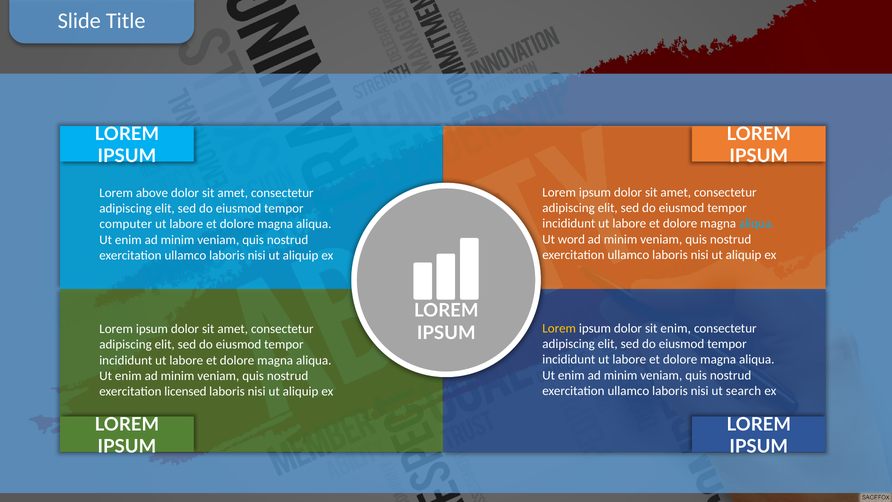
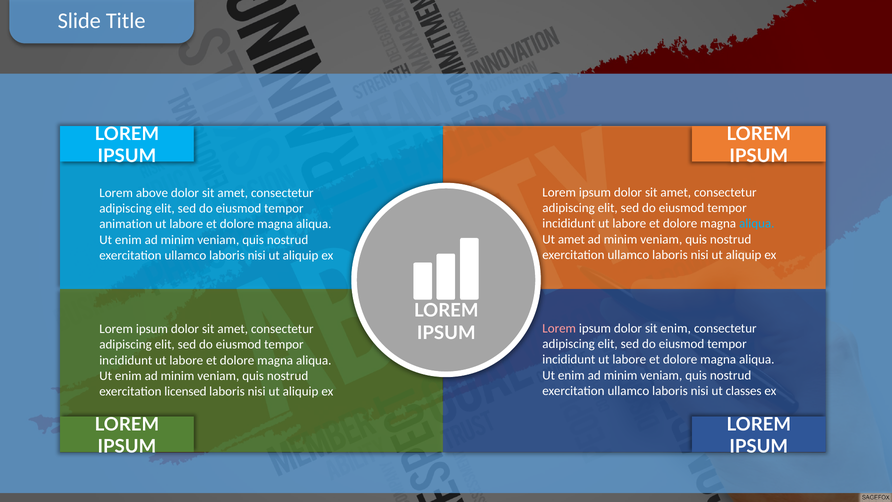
computer: computer -> animation
Ut word: word -> amet
Lorem at (559, 328) colour: yellow -> pink
search: search -> classes
